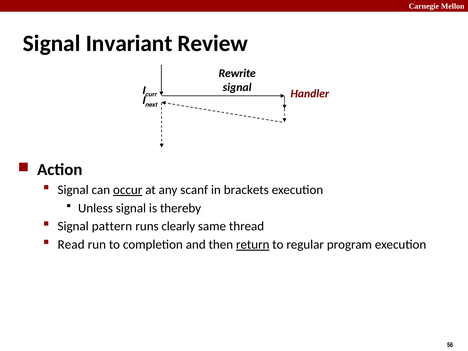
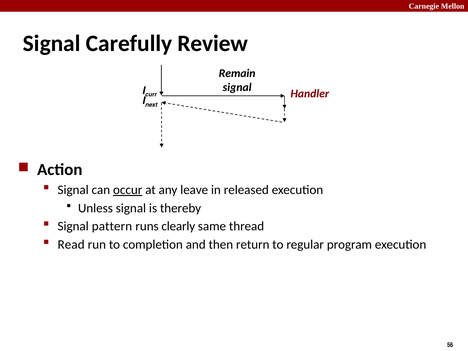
Invariant: Invariant -> Carefully
Rewrite: Rewrite -> Remain
scanf: scanf -> leave
brackets: brackets -> released
return underline: present -> none
